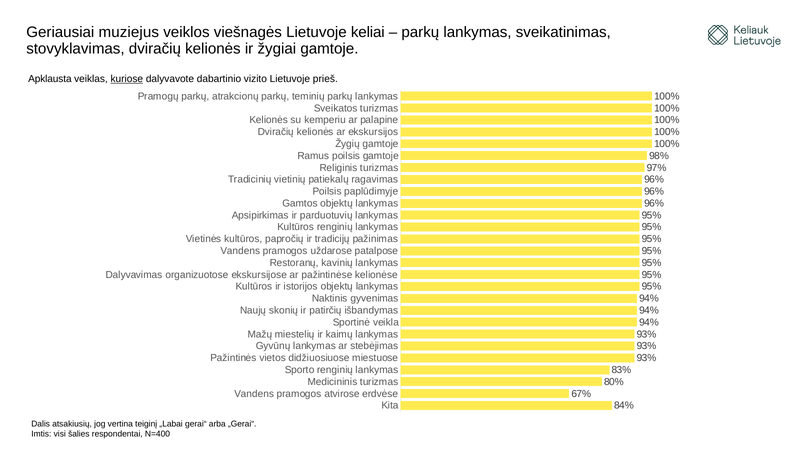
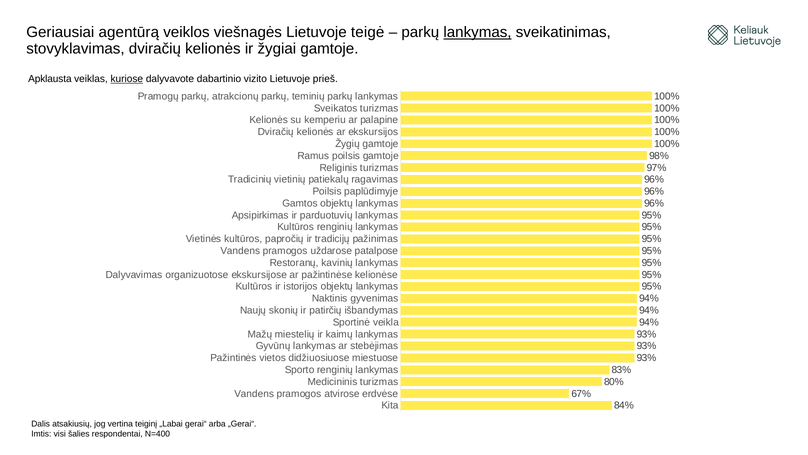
muziejus: muziejus -> agentūrą
keliai: keliai -> teigė
lankymas at (478, 32) underline: none -> present
